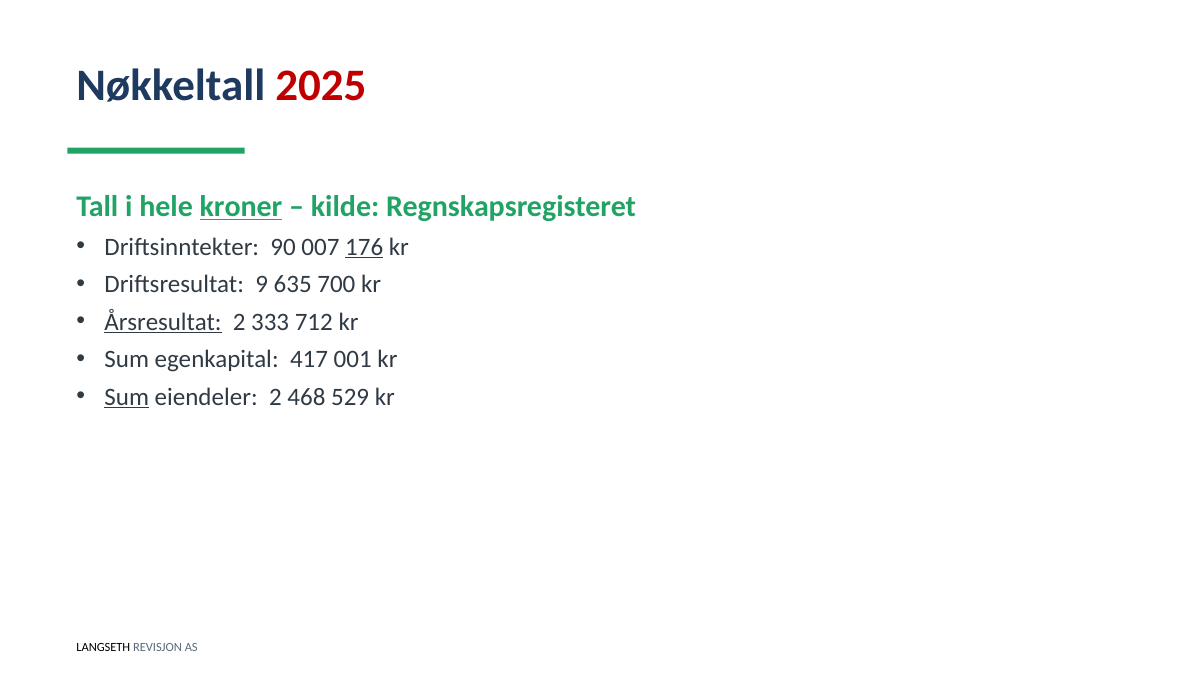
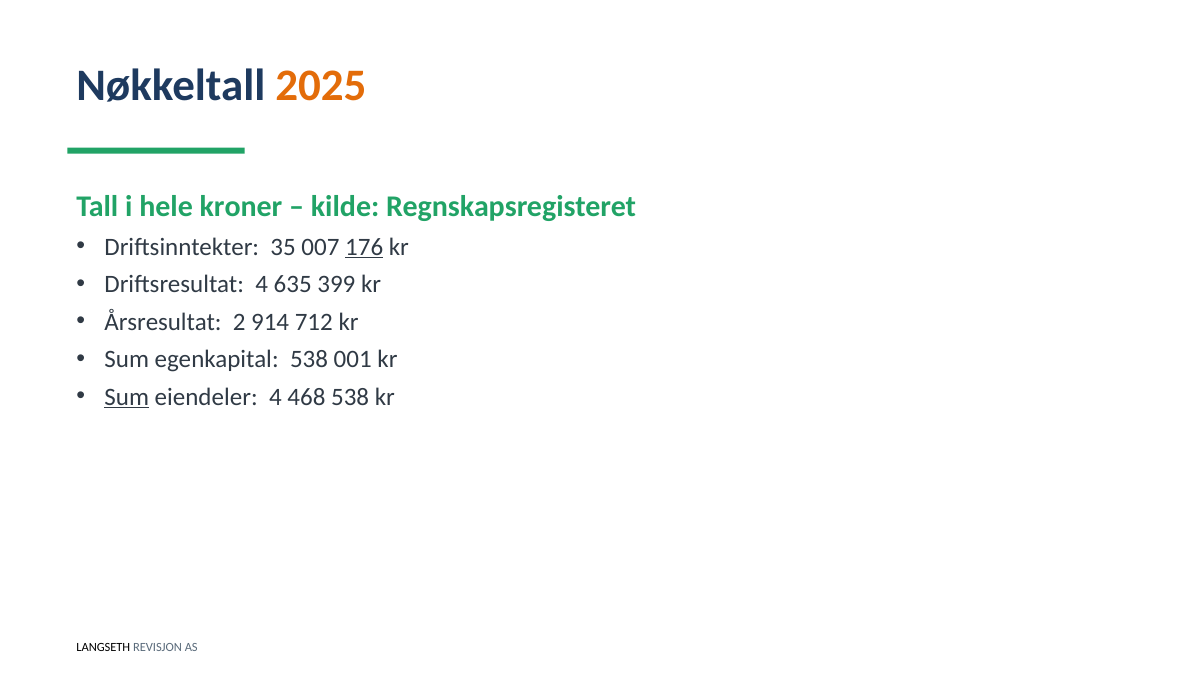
2025 colour: red -> orange
kroner underline: present -> none
90: 90 -> 35
Driftsresultat 9: 9 -> 4
700: 700 -> 399
Årsresultat underline: present -> none
333: 333 -> 914
egenkapital 417: 417 -> 538
eiendeler 2: 2 -> 4
468 529: 529 -> 538
